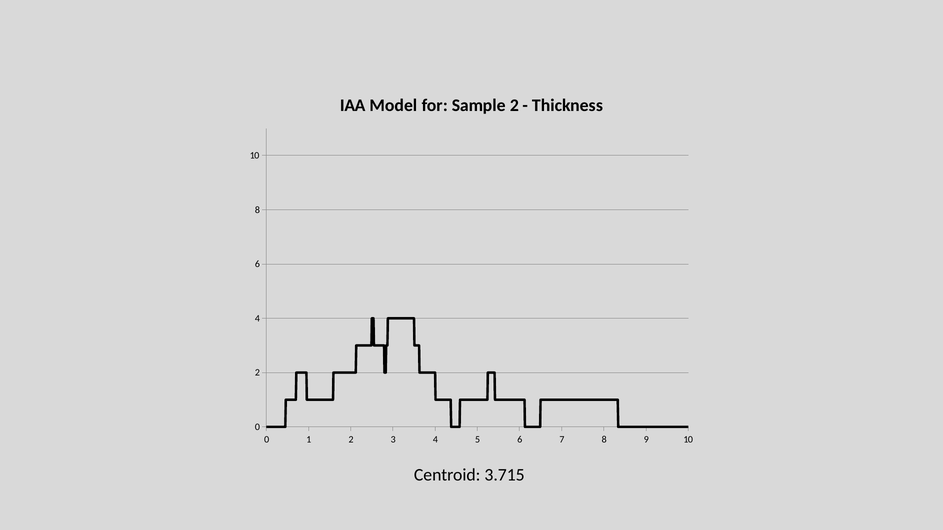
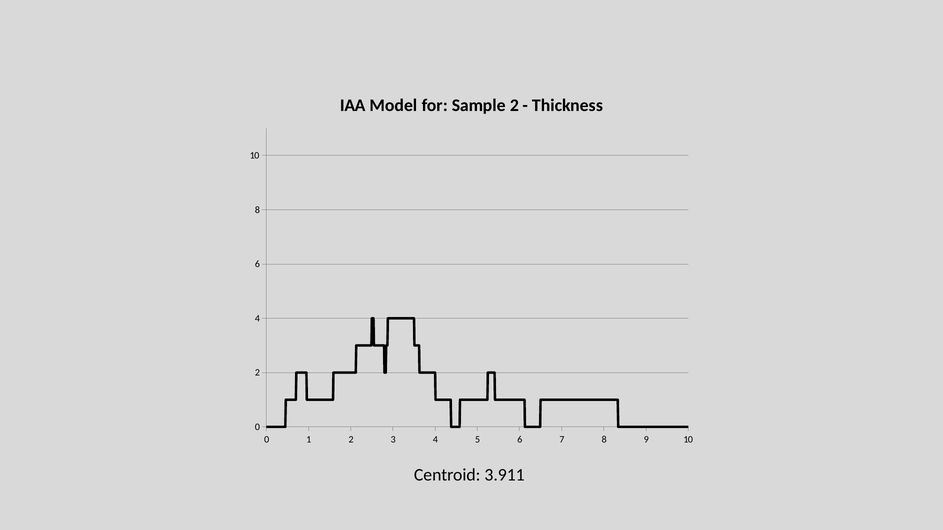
3.715: 3.715 -> 3.911
